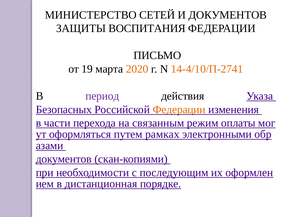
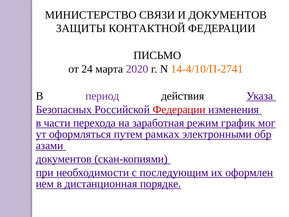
СЕТЕЙ: СЕТЕЙ -> СВЯЗИ
ВОСПИТАНИЯ: ВОСПИТАНИЯ -> КОНТАКТНОЙ
19: 19 -> 24
2020 colour: orange -> purple
Федерации at (179, 109) colour: orange -> red
связанным: связанным -> заработная
оплаты: оплаты -> график
